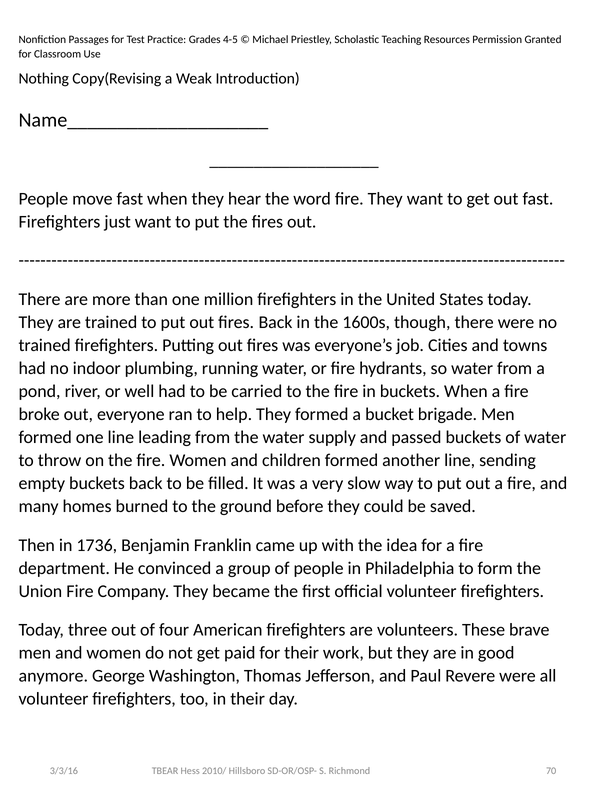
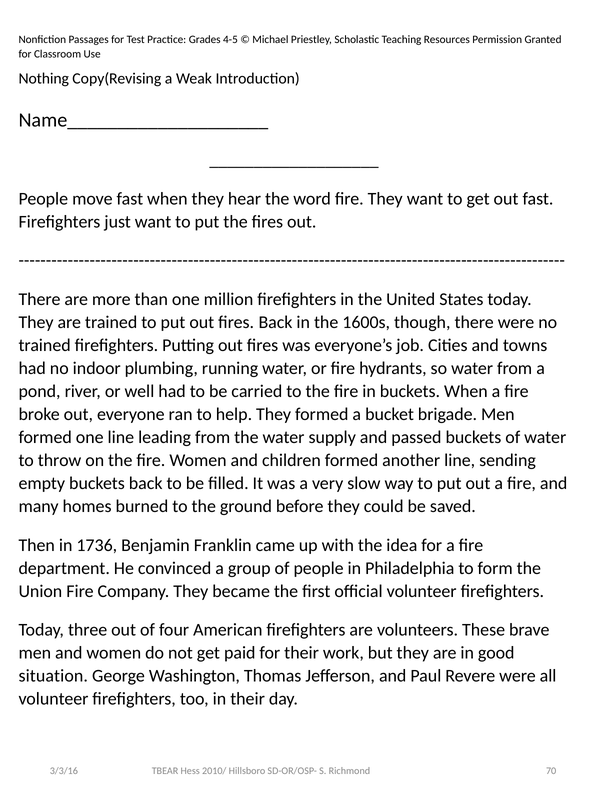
anymore: anymore -> situation
